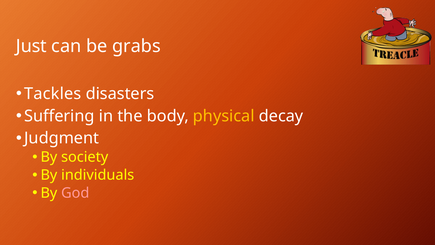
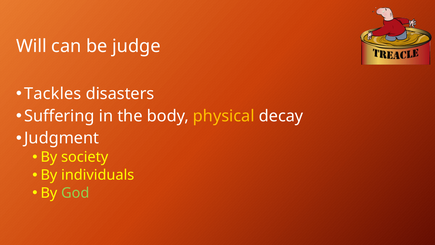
Just: Just -> Will
grabs: grabs -> judge
God colour: pink -> light green
